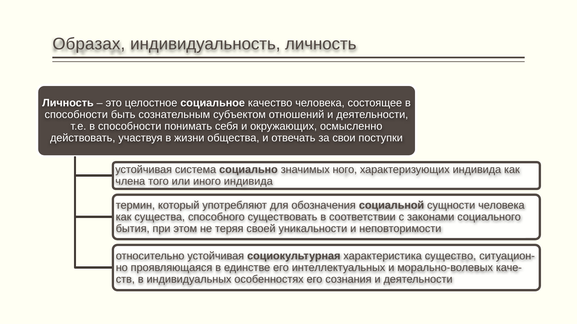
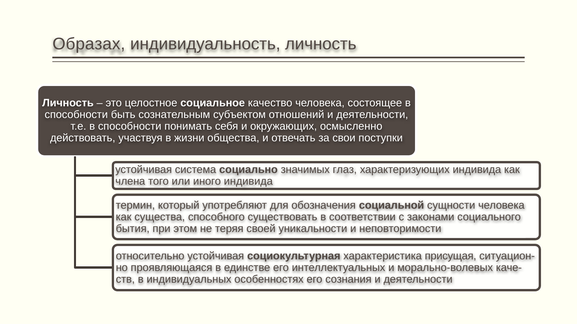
ного: ного -> глаз
существо: существо -> присущая
